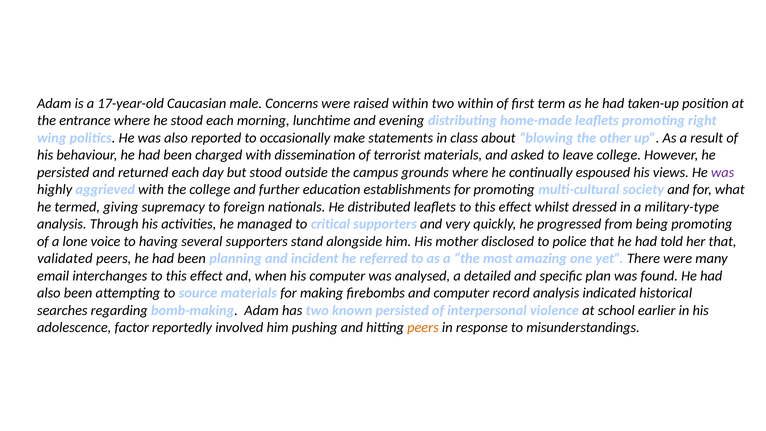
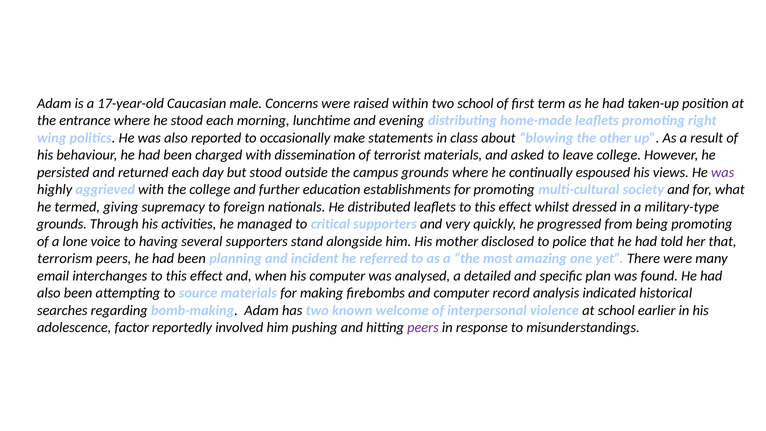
two within: within -> school
analysis at (62, 224): analysis -> grounds
validated: validated -> terrorism
known persisted: persisted -> welcome
peers at (423, 328) colour: orange -> purple
